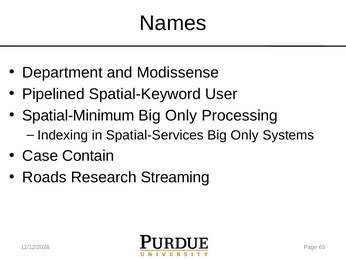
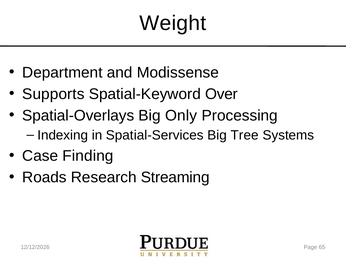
Names: Names -> Weight
Pipelined: Pipelined -> Supports
User: User -> Over
Spatial-Minimum: Spatial-Minimum -> Spatial-Overlays
Only at (245, 136): Only -> Tree
Contain: Contain -> Finding
